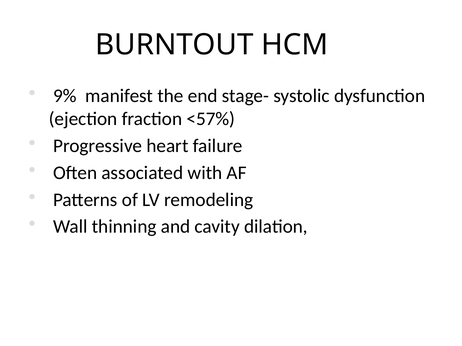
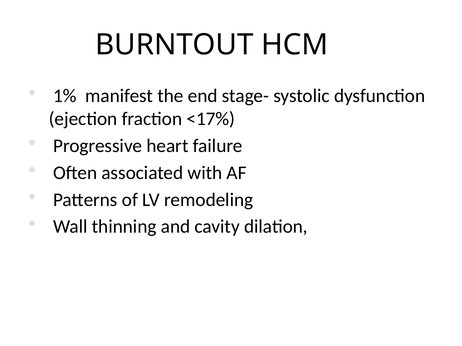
9%: 9% -> 1%
<57%: <57% -> <17%
